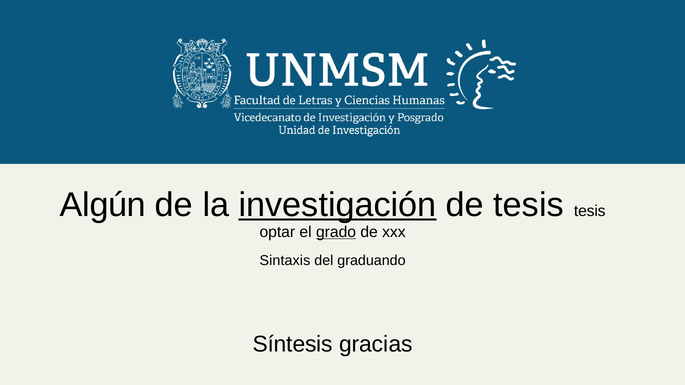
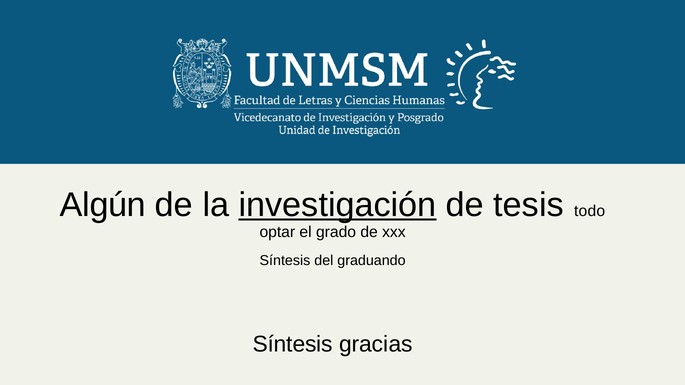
tesis tesis: tesis -> todo
grado underline: present -> none
Sintaxis at (285, 261): Sintaxis -> Síntesis
